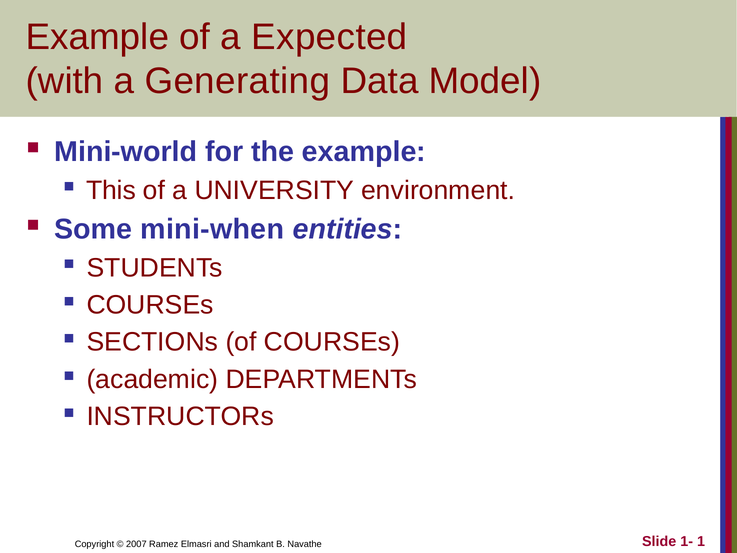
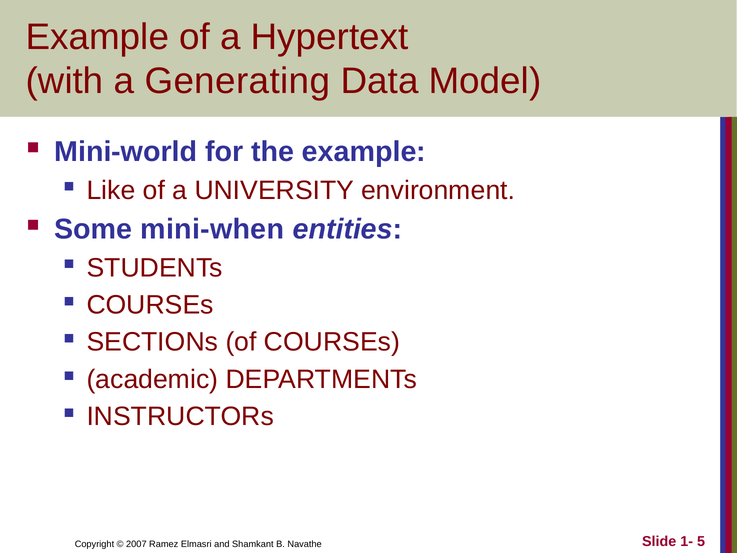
Expected: Expected -> Hypertext
This: This -> Like
1: 1 -> 5
